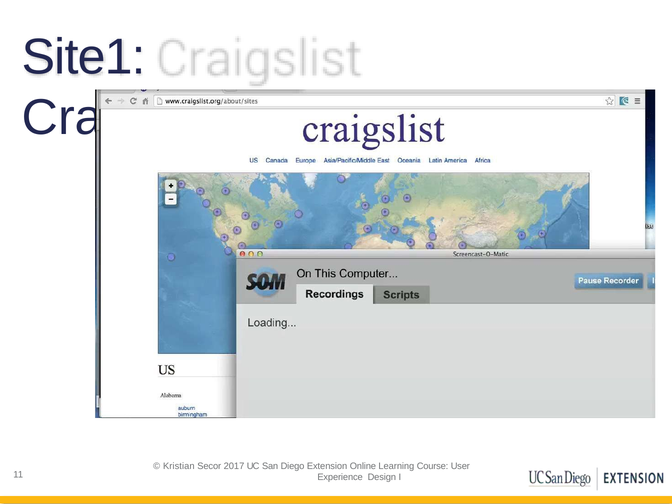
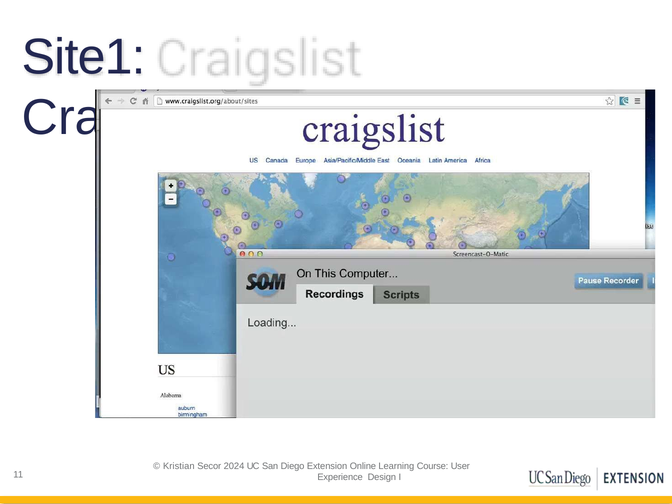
2017: 2017 -> 2024
